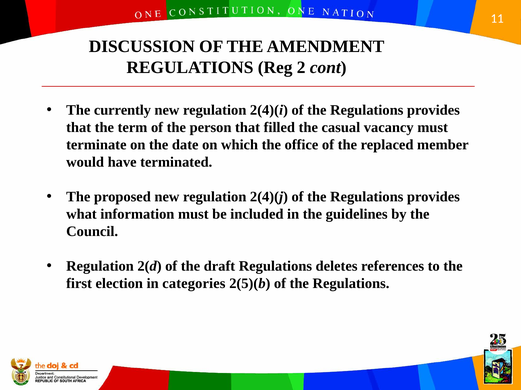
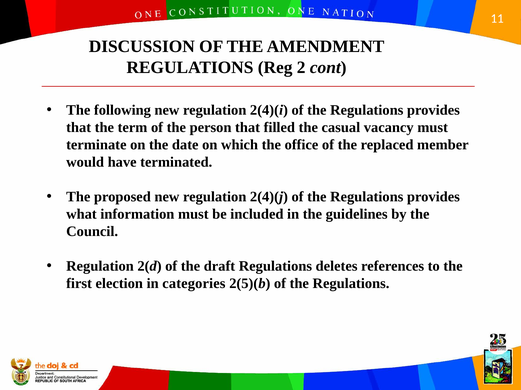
currently: currently -> following
